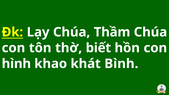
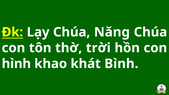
Thầm: Thầm -> Năng
biết: biết -> trời
